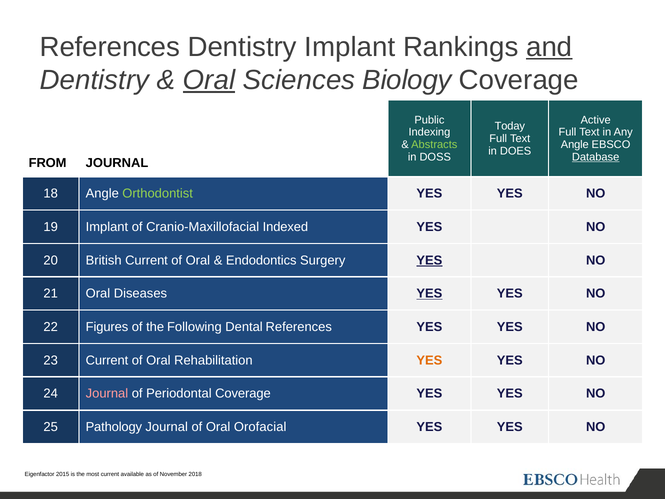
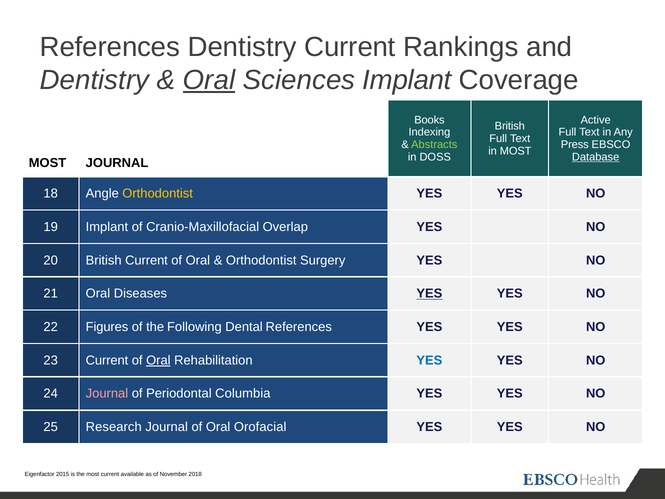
Dentistry Implant: Implant -> Current
and underline: present -> none
Sciences Biology: Biology -> Implant
Public: Public -> Books
Today at (510, 126): Today -> British
Angle at (575, 145): Angle -> Press
in DOES: DOES -> MOST
FROM at (48, 163): FROM -> MOST
Orthodontist at (158, 194) colour: light green -> yellow
Indexed: Indexed -> Overlap
Endodontics at (261, 260): Endodontics -> Orthodontist
YES at (429, 260) underline: present -> none
Oral at (158, 360) underline: none -> present
YES at (429, 360) colour: orange -> blue
Periodontal Coverage: Coverage -> Columbia
Pathology: Pathology -> Research
